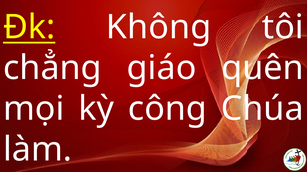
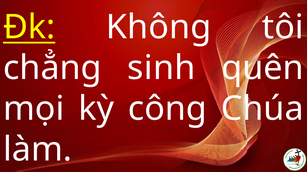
giáo: giáo -> sinh
